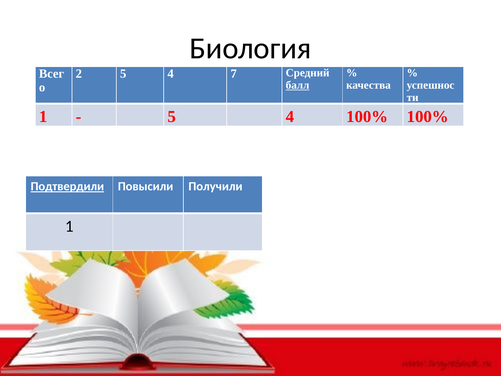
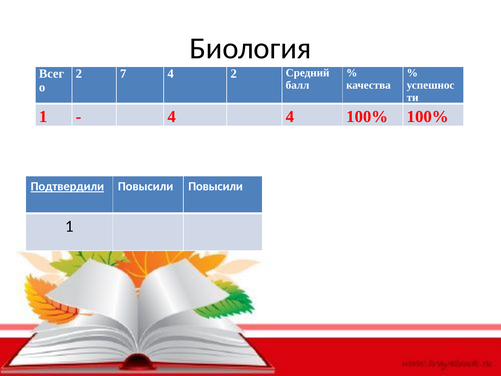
2 5: 5 -> 7
4 7: 7 -> 2
балл underline: present -> none
5 at (172, 117): 5 -> 4
Повысили Получили: Получили -> Повысили
